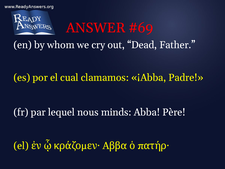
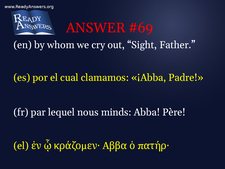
Dead: Dead -> Sight
